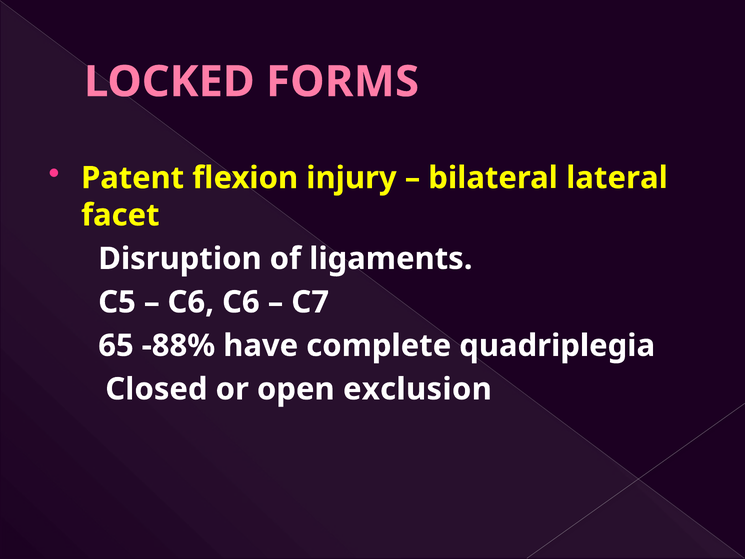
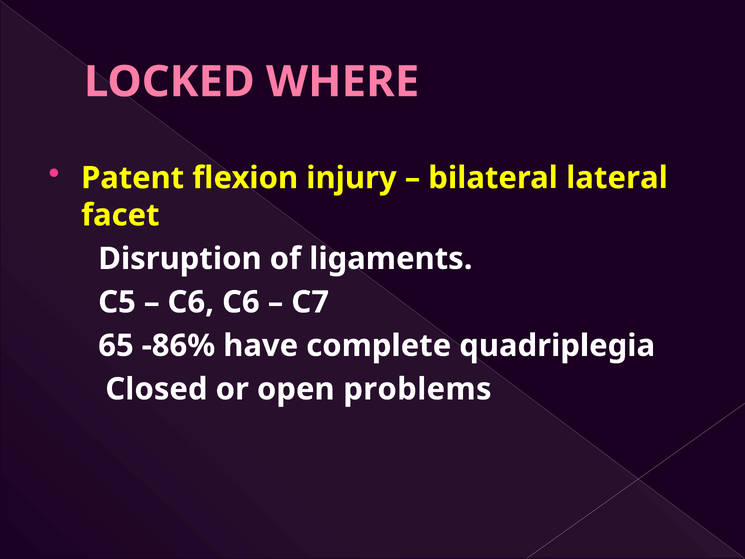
FORMS: FORMS -> WHERE
-88%: -88% -> -86%
exclusion: exclusion -> problems
